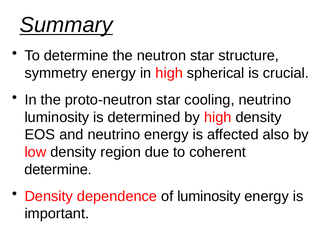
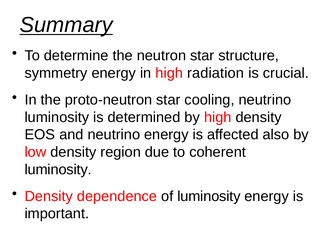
spherical: spherical -> radiation
determine at (58, 170): determine -> luminosity
